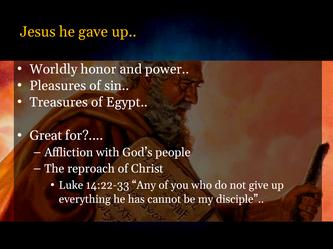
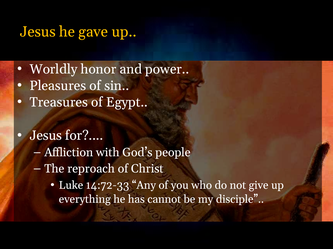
Great at (46, 136): Great -> Jesus
14:22-33: 14:22-33 -> 14:72-33
